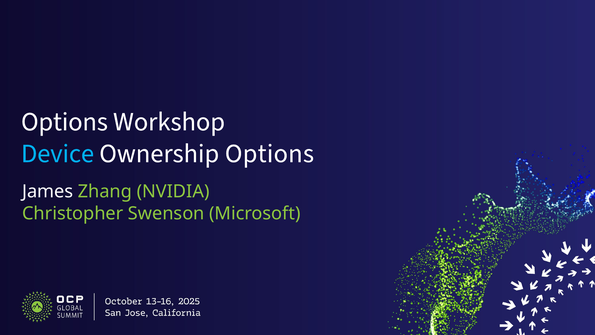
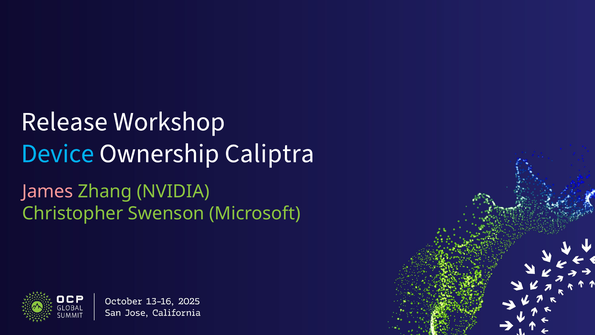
Options at (64, 122): Options -> Release
Ownership Options: Options -> Caliptra
James colour: white -> pink
